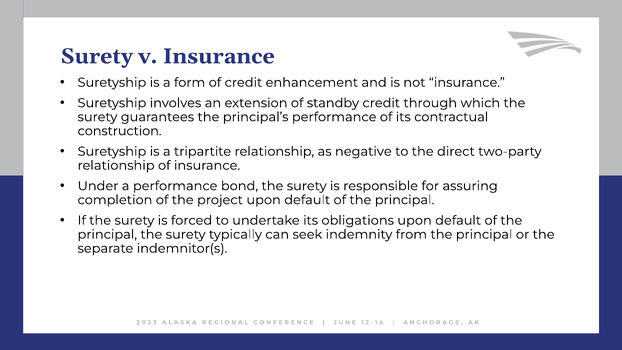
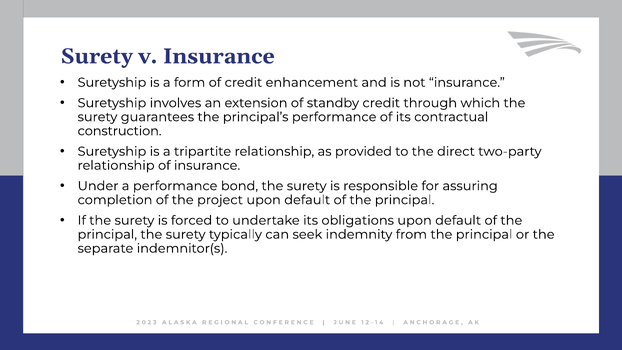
negative: negative -> provided
